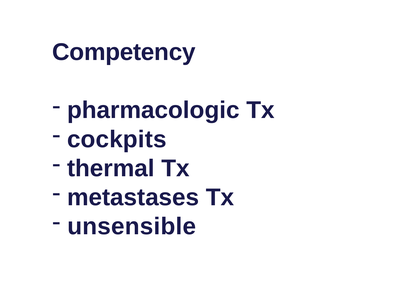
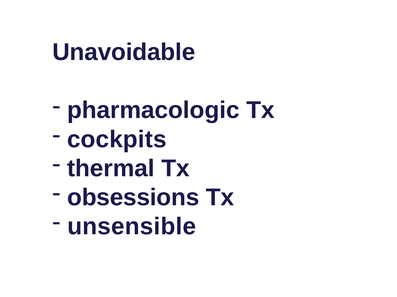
Competency: Competency -> Unavoidable
metastases: metastases -> obsessions
